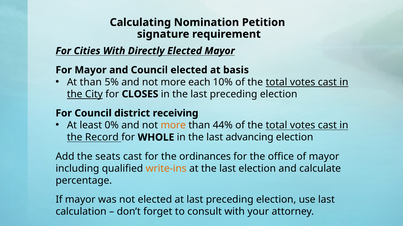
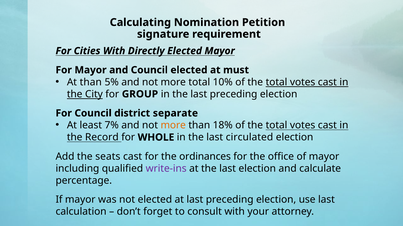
basis: basis -> must
more each: each -> total
CLOSES: CLOSES -> GROUP
receiving: receiving -> separate
0%: 0% -> 7%
44%: 44% -> 18%
advancing: advancing -> circulated
write-ins colour: orange -> purple
